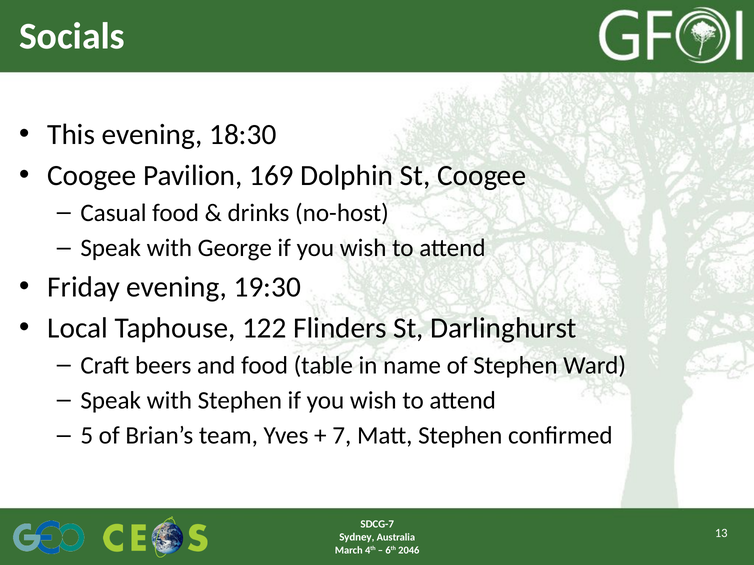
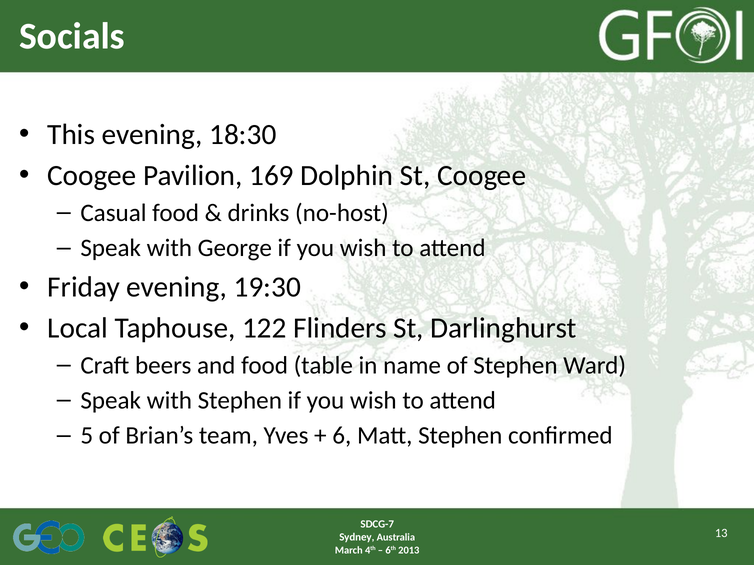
7: 7 -> 6
2046: 2046 -> 2013
